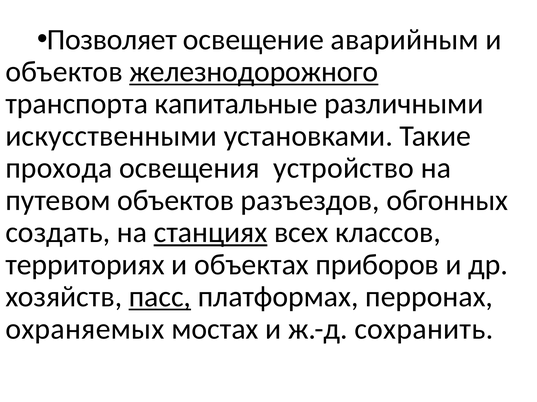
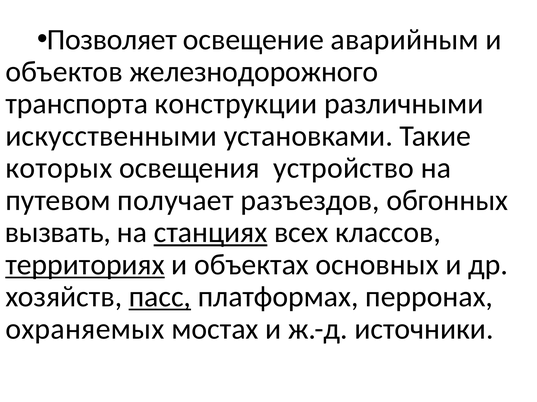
железнодорожного underline: present -> none
капитальные: капитальные -> конструкции
прохода: прохода -> которых
путевом объектов: объектов -> получает
создать: создать -> вызвать
территориях underline: none -> present
приборов: приборов -> основных
сохранить: сохранить -> источники
